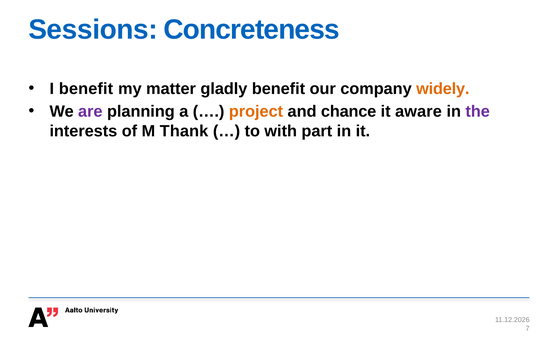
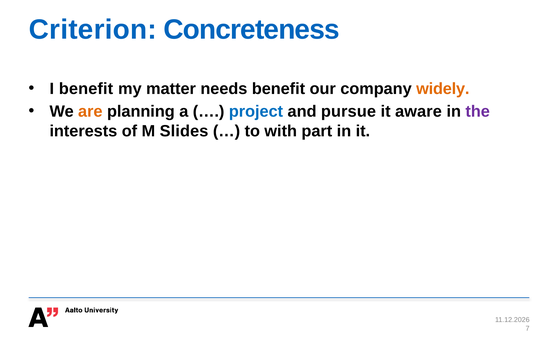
Sessions: Sessions -> Criterion
gladly: gladly -> needs
are colour: purple -> orange
project colour: orange -> blue
chance: chance -> pursue
Thank: Thank -> Slides
